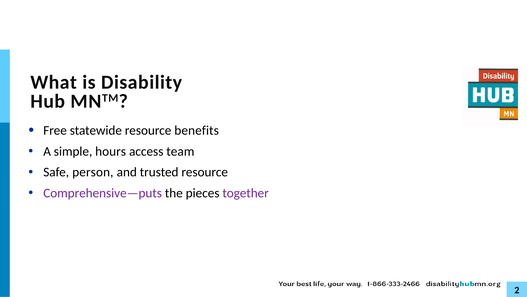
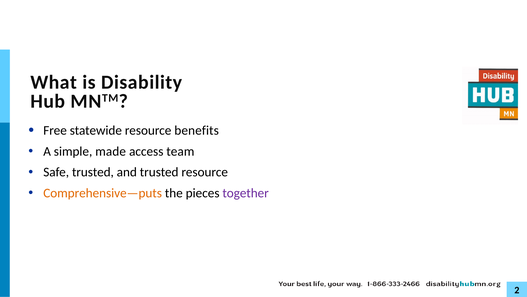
hours: hours -> made
Safe person: person -> trusted
Comprehensive—puts colour: purple -> orange
